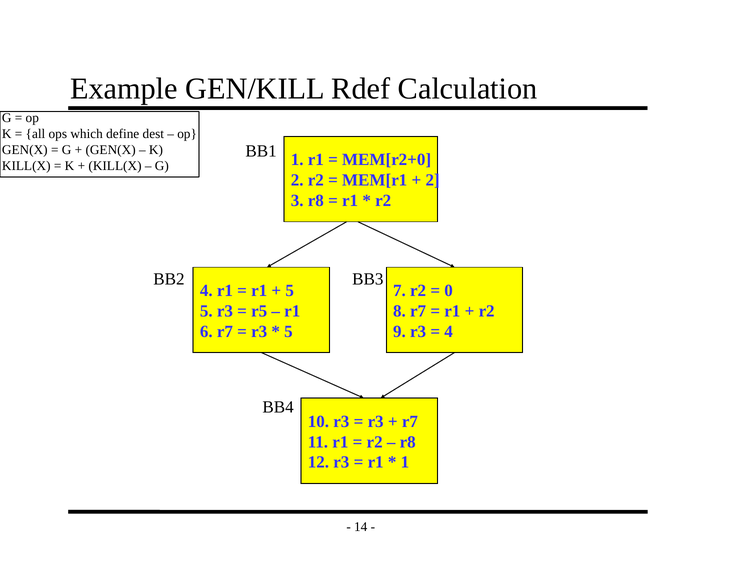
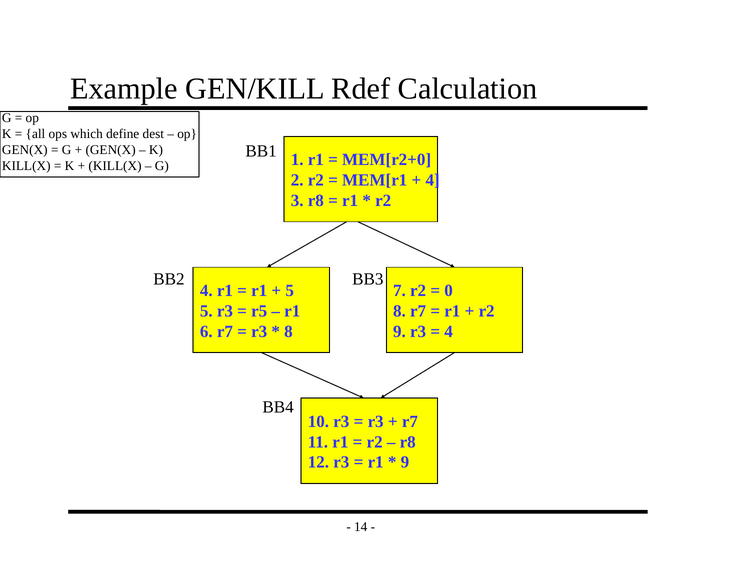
2 at (433, 180): 2 -> 4
5 at (288, 331): 5 -> 8
1 at (405, 462): 1 -> 9
